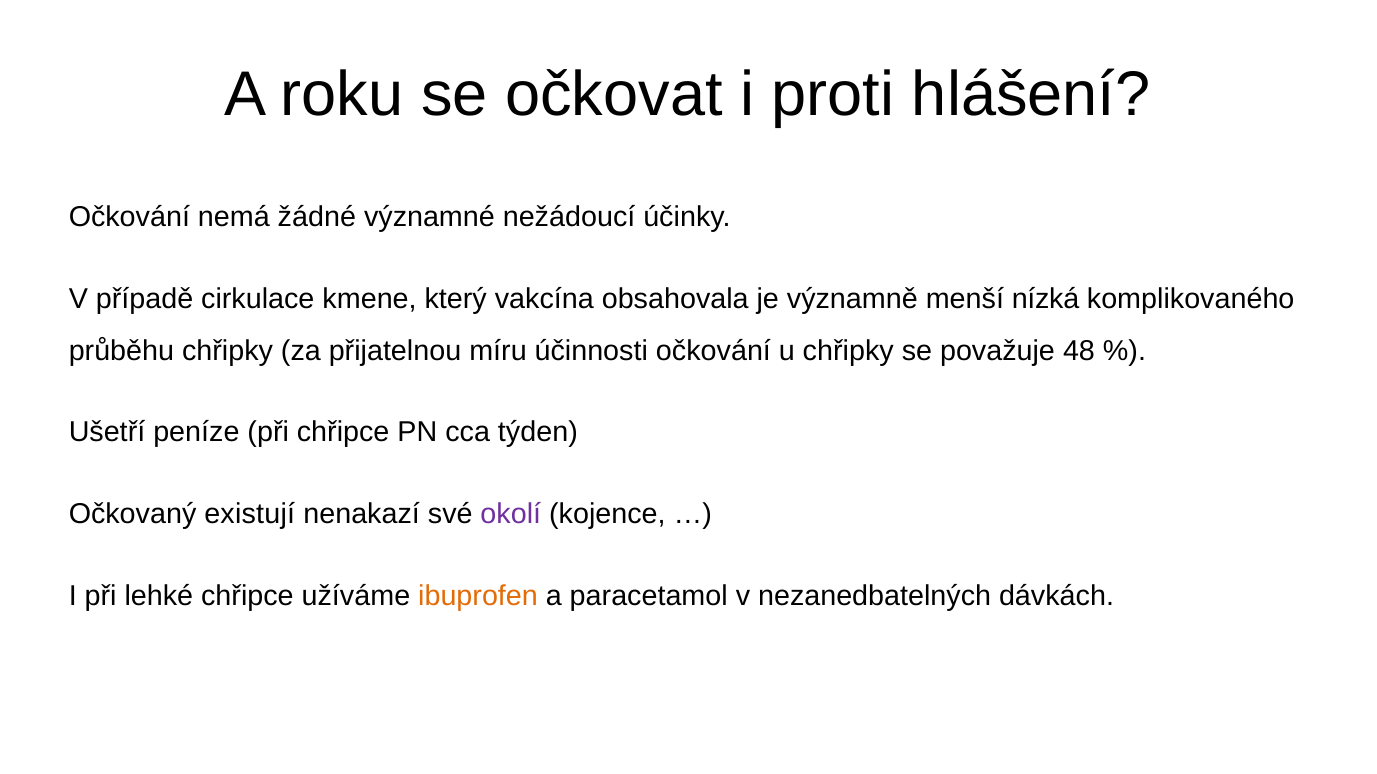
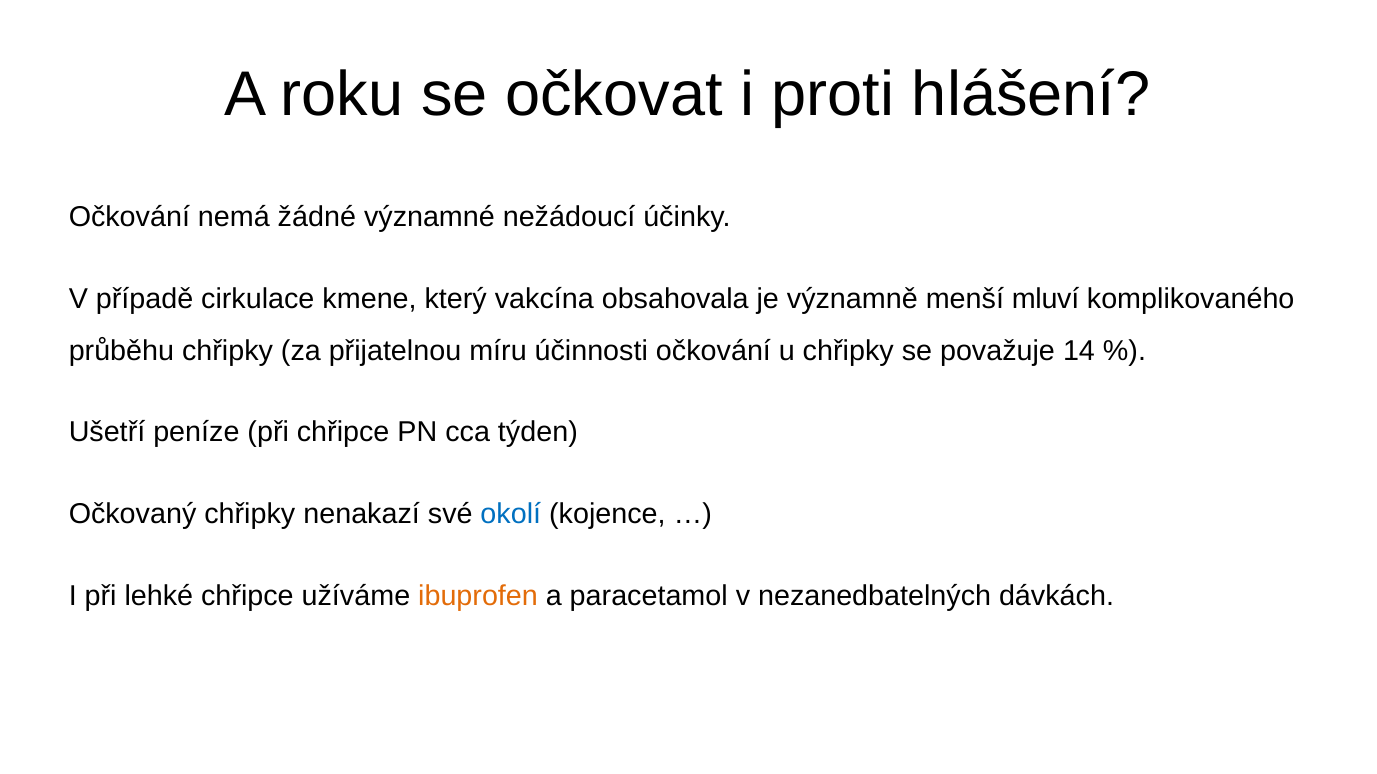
nízká: nízká -> mluví
48: 48 -> 14
Očkovaný existují: existují -> chřipky
okolí colour: purple -> blue
